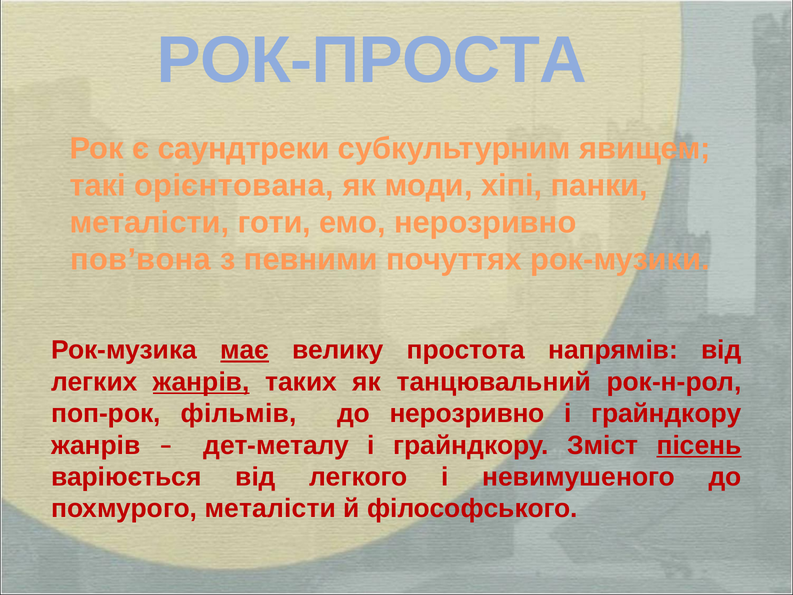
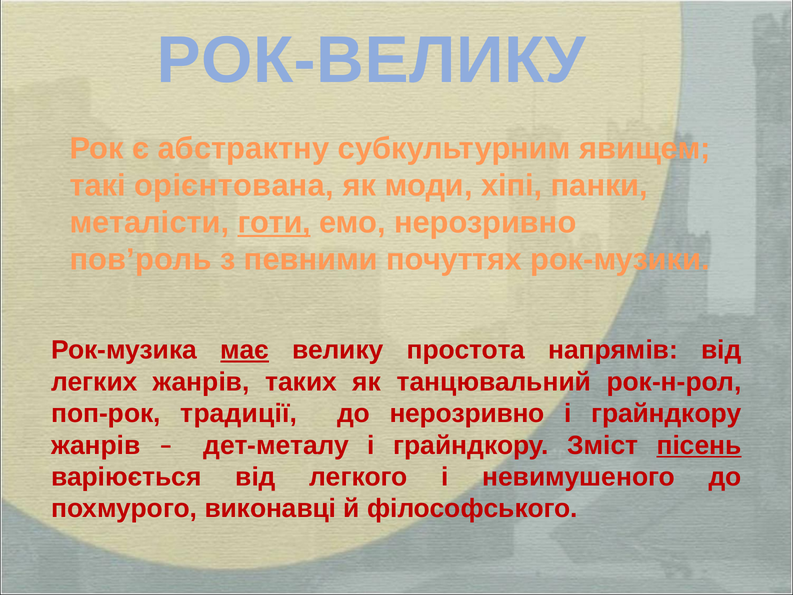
РОК-ПРОСТА: РОК-ПРОСТА -> РОК-ВЕЛИКУ
саундтреки: саундтреки -> абстрактну
готи underline: none -> present
пов’вона: пов’вона -> пов’роль
жанрів at (201, 382) underline: present -> none
фільмів: фільмів -> традиції
похмурого металісти: металісти -> виконавці
